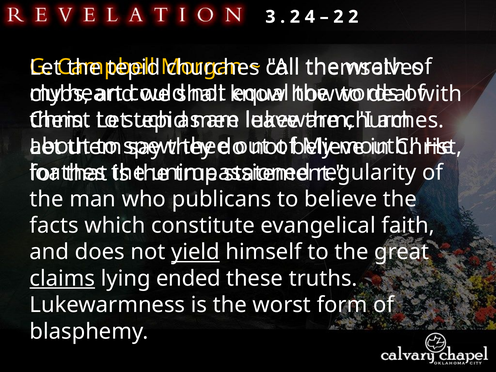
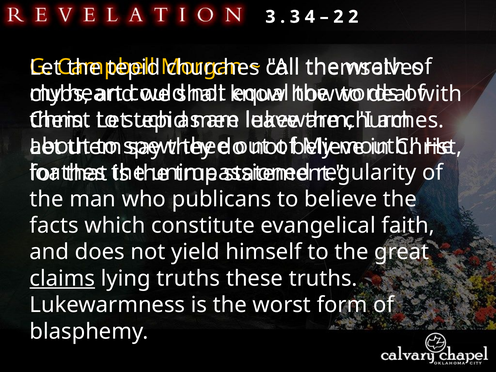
2 at (295, 17): 2 -> 3
yield underline: present -> none
lying ended: ended -> truths
